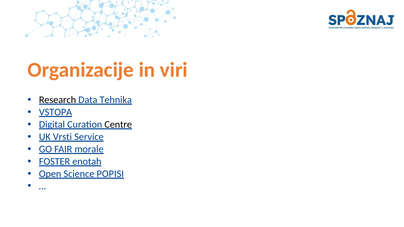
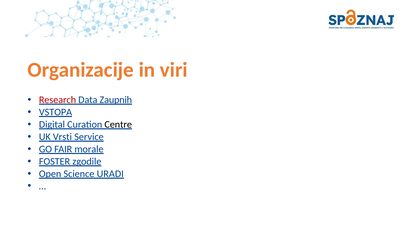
Research colour: black -> red
Tehnika: Tehnika -> Zaupnih
enotah: enotah -> zgodile
POPISI: POPISI -> URADI
